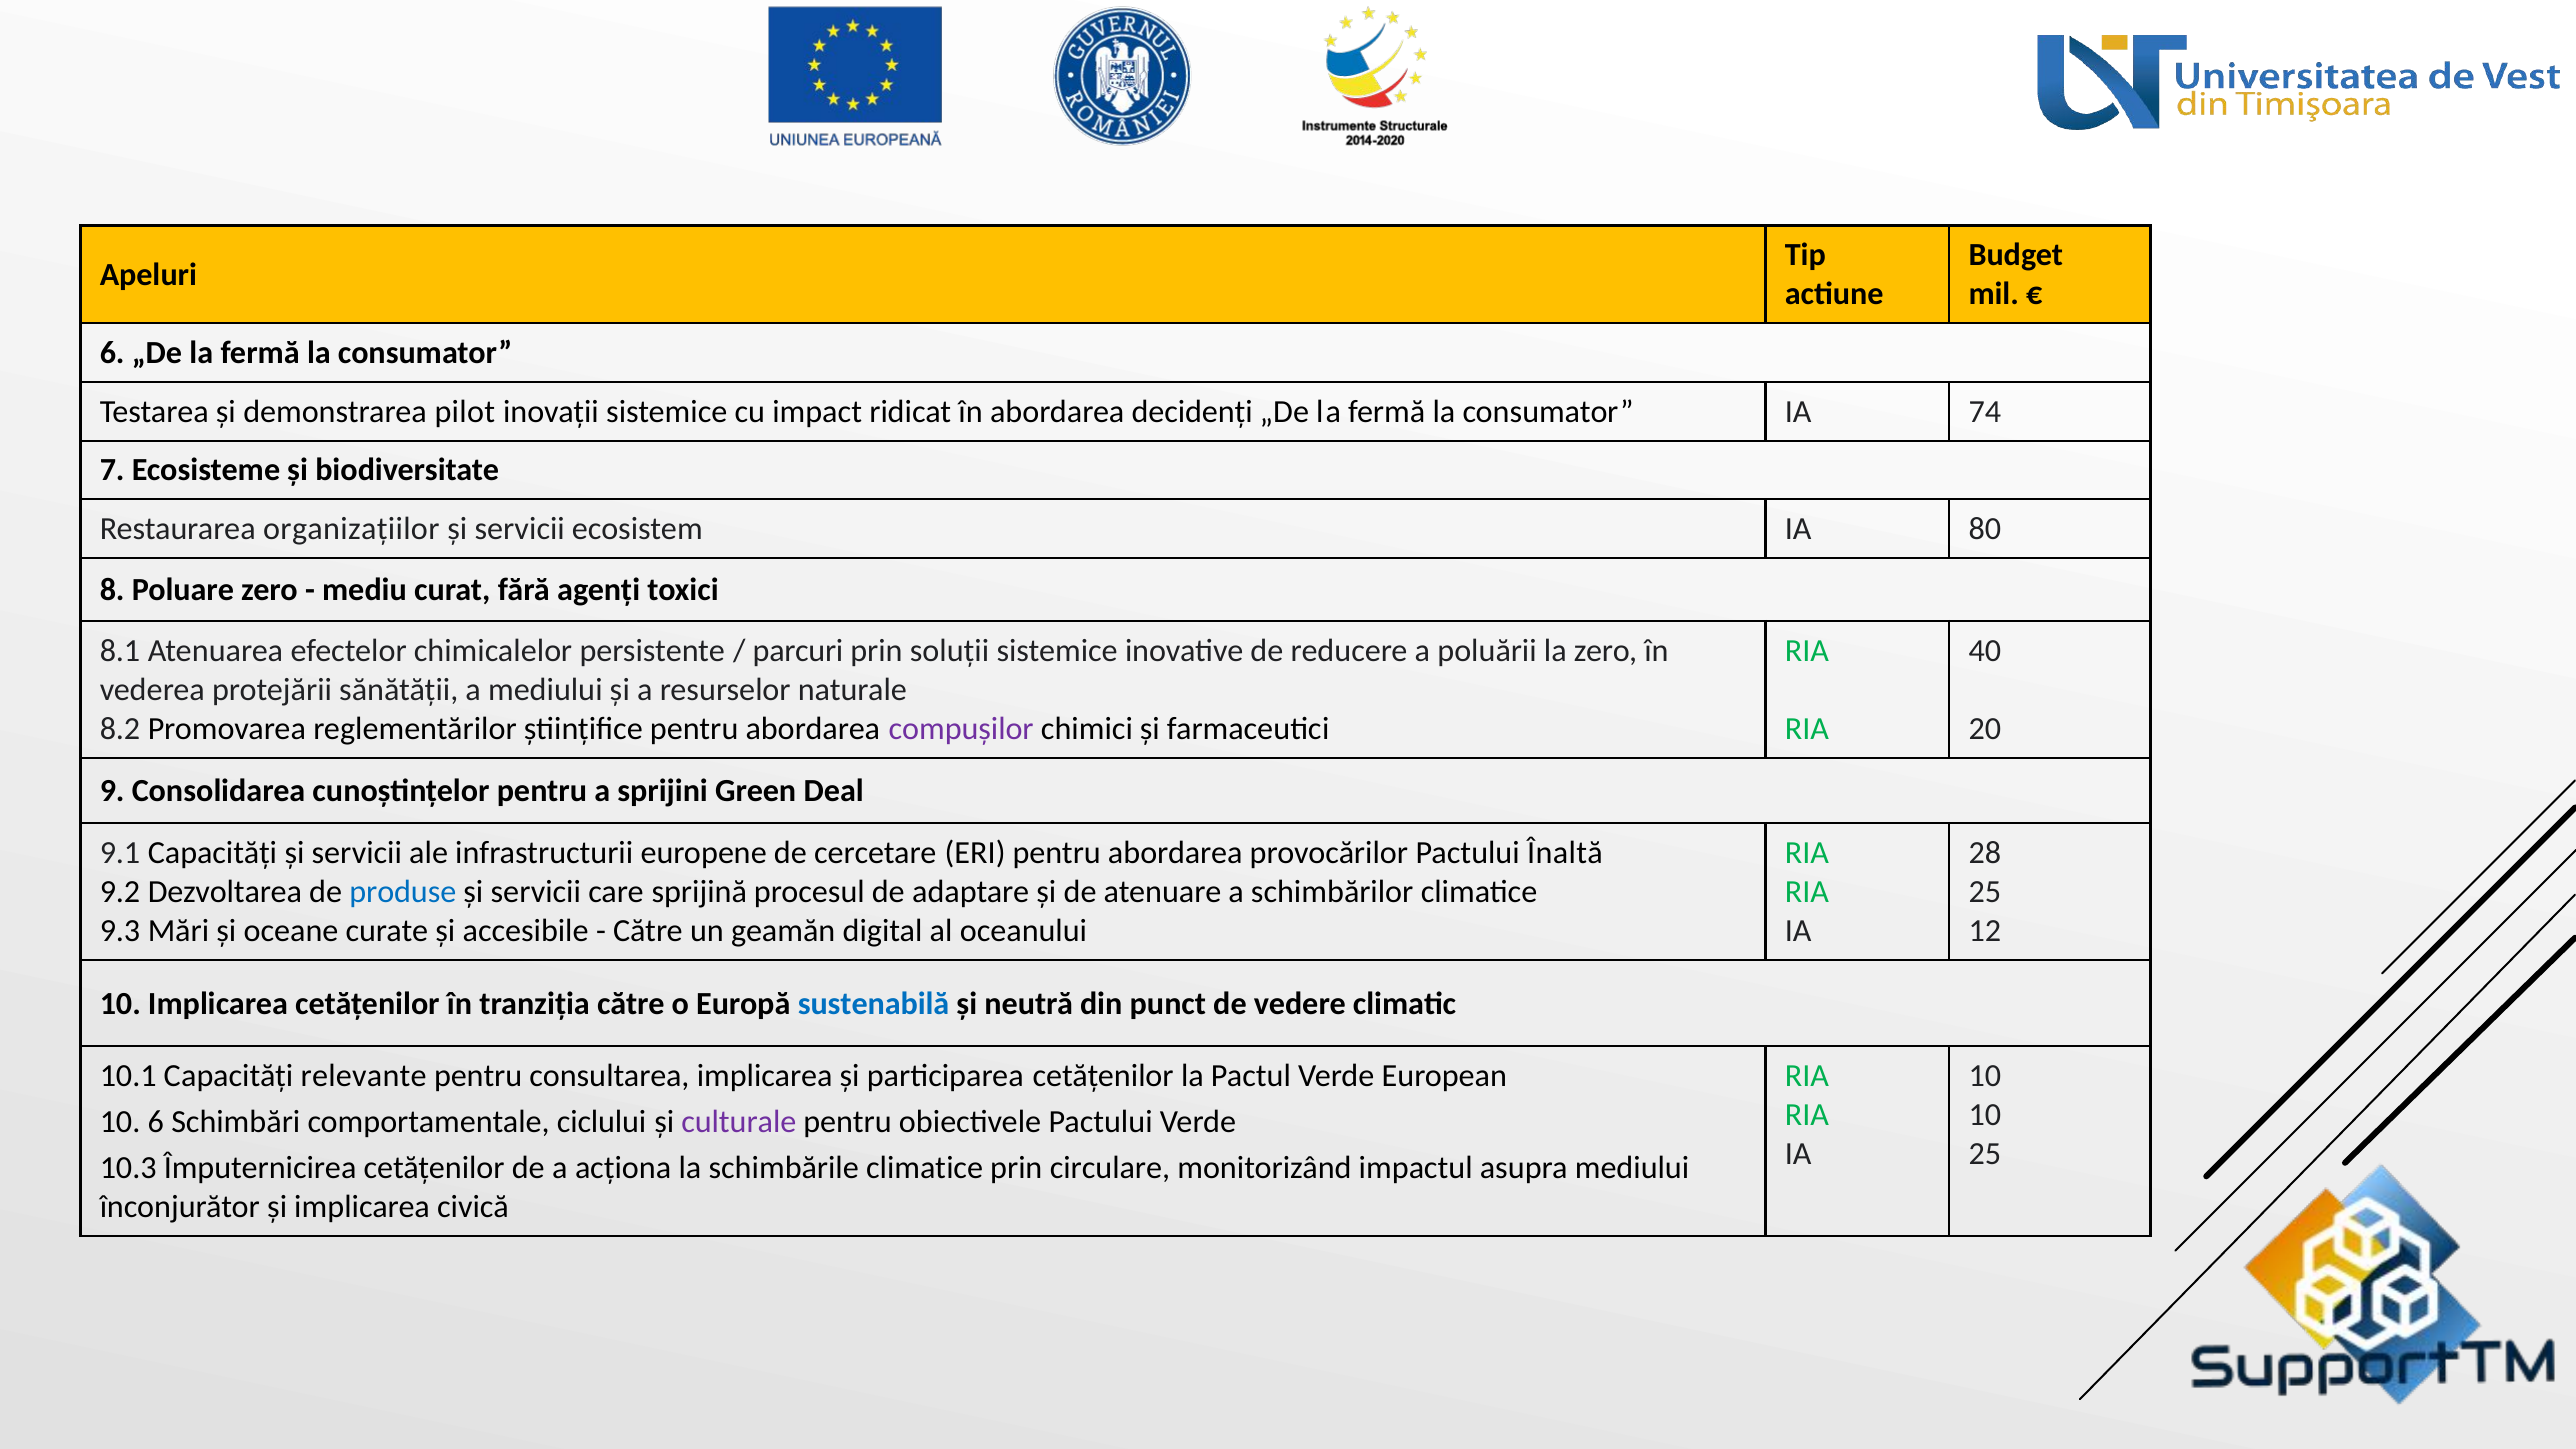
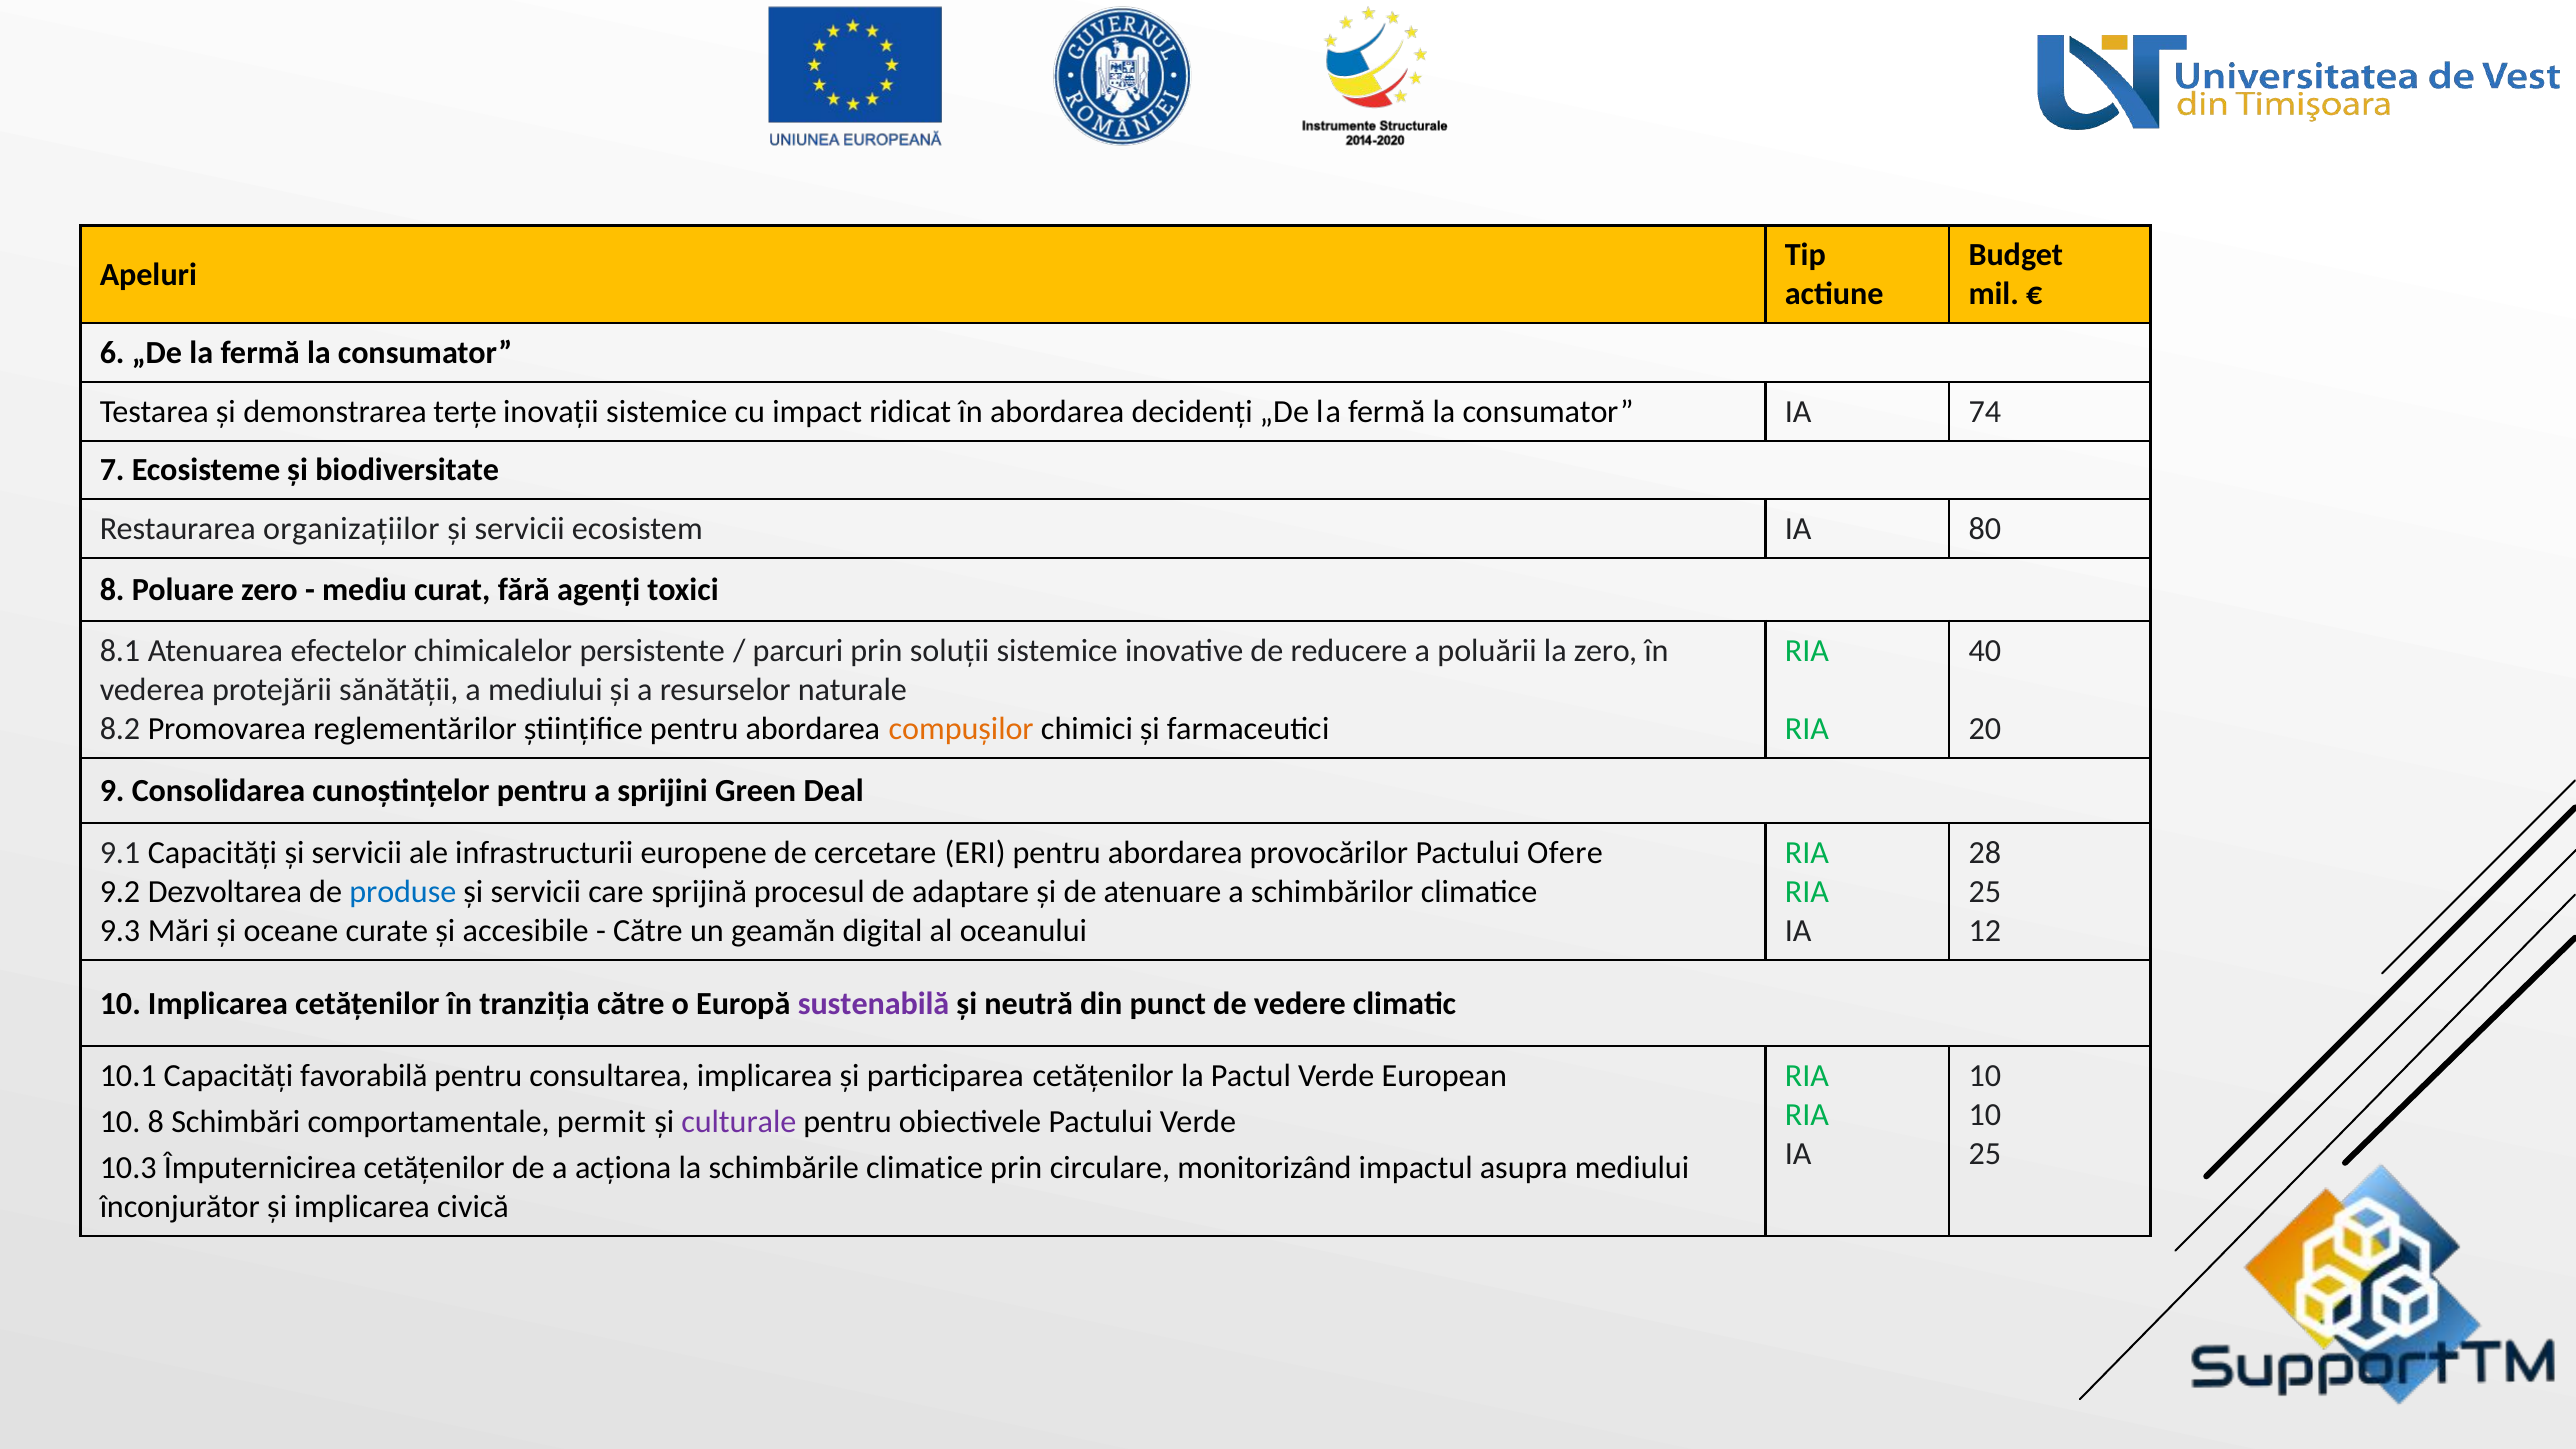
pilot: pilot -> terțe
compușilor colour: purple -> orange
Înaltă: Înaltă -> Ofere
sustenabilă colour: blue -> purple
relevante: relevante -> favorabilă
10 6: 6 -> 8
ciclului: ciclului -> permit
